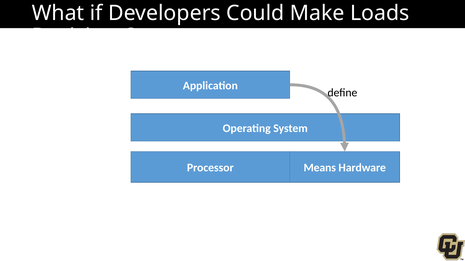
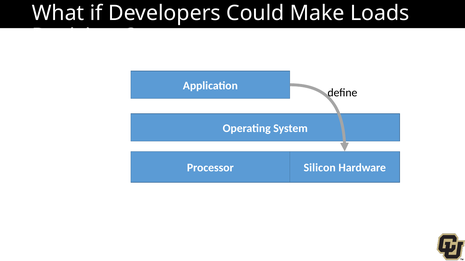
Means: Means -> Silicon
